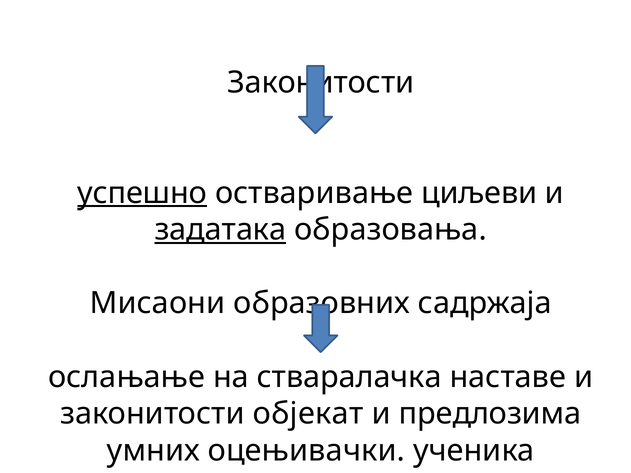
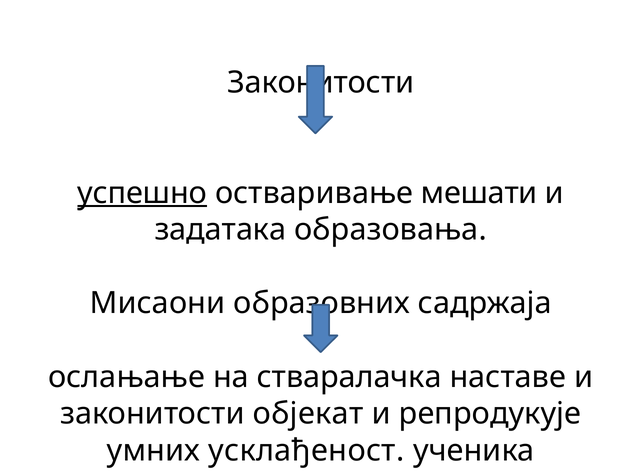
циљеви: циљеви -> мешати
задатака underline: present -> none
предлозима: предлозима -> репродукује
оцењивачки: оцењивачки -> усклађеност
